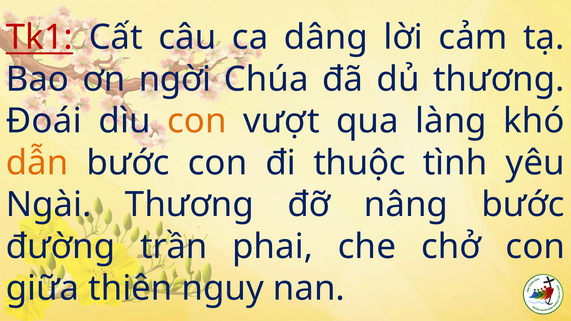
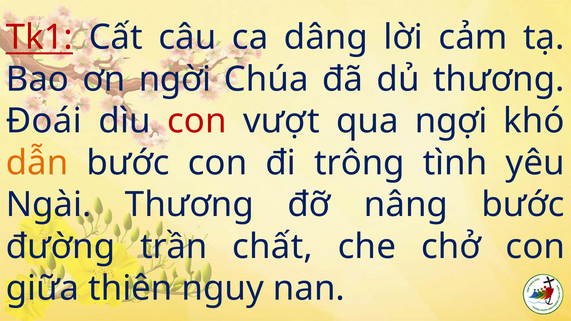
con at (197, 121) colour: orange -> red
làng: làng -> ngợi
thuộc: thuộc -> trông
phai: phai -> chất
